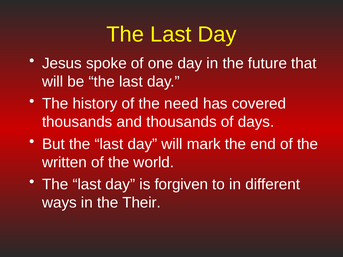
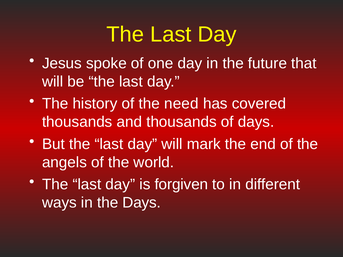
written: written -> angels
the Their: Their -> Days
